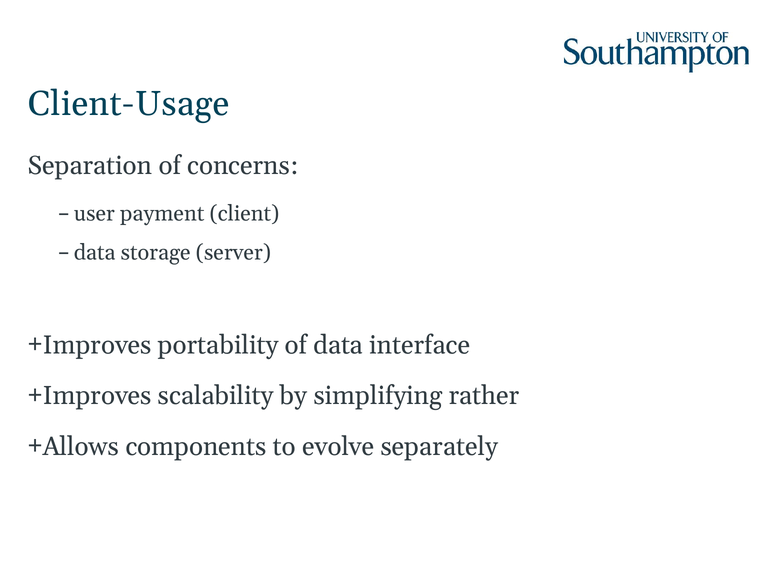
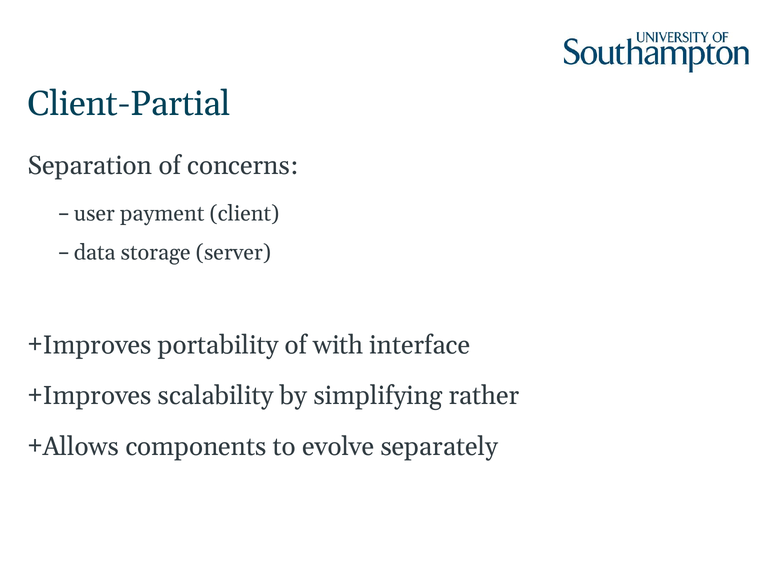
Client-Usage: Client-Usage -> Client-Partial
of data: data -> with
